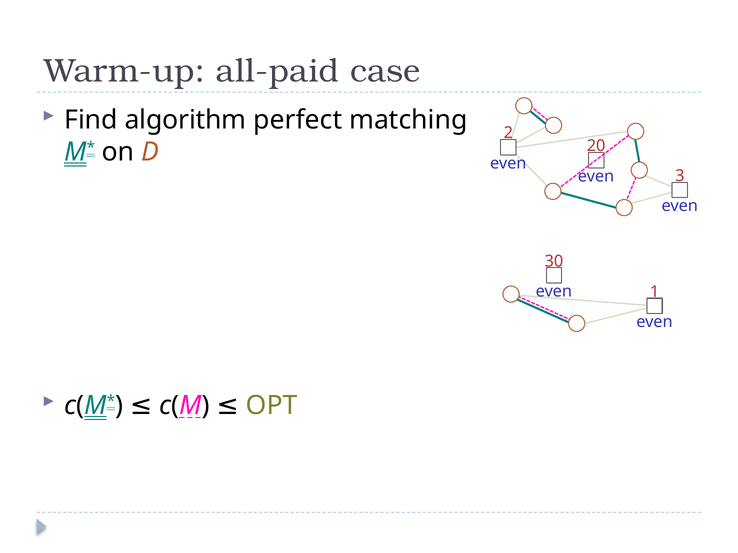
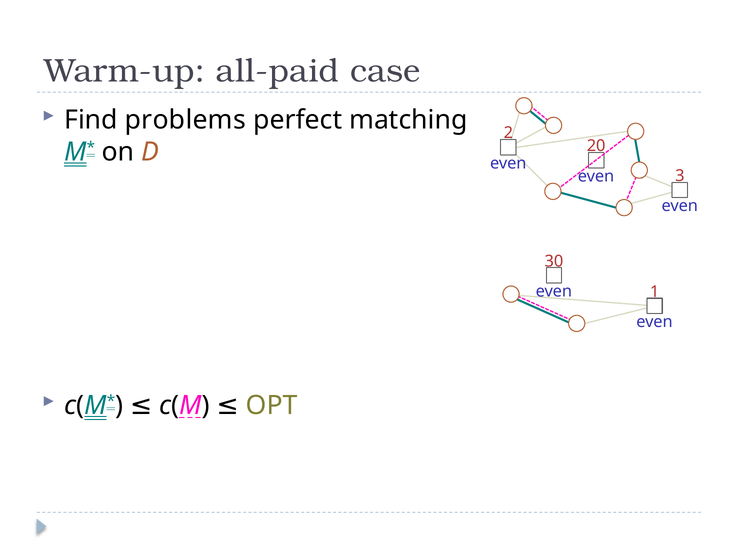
algorithm: algorithm -> problems
